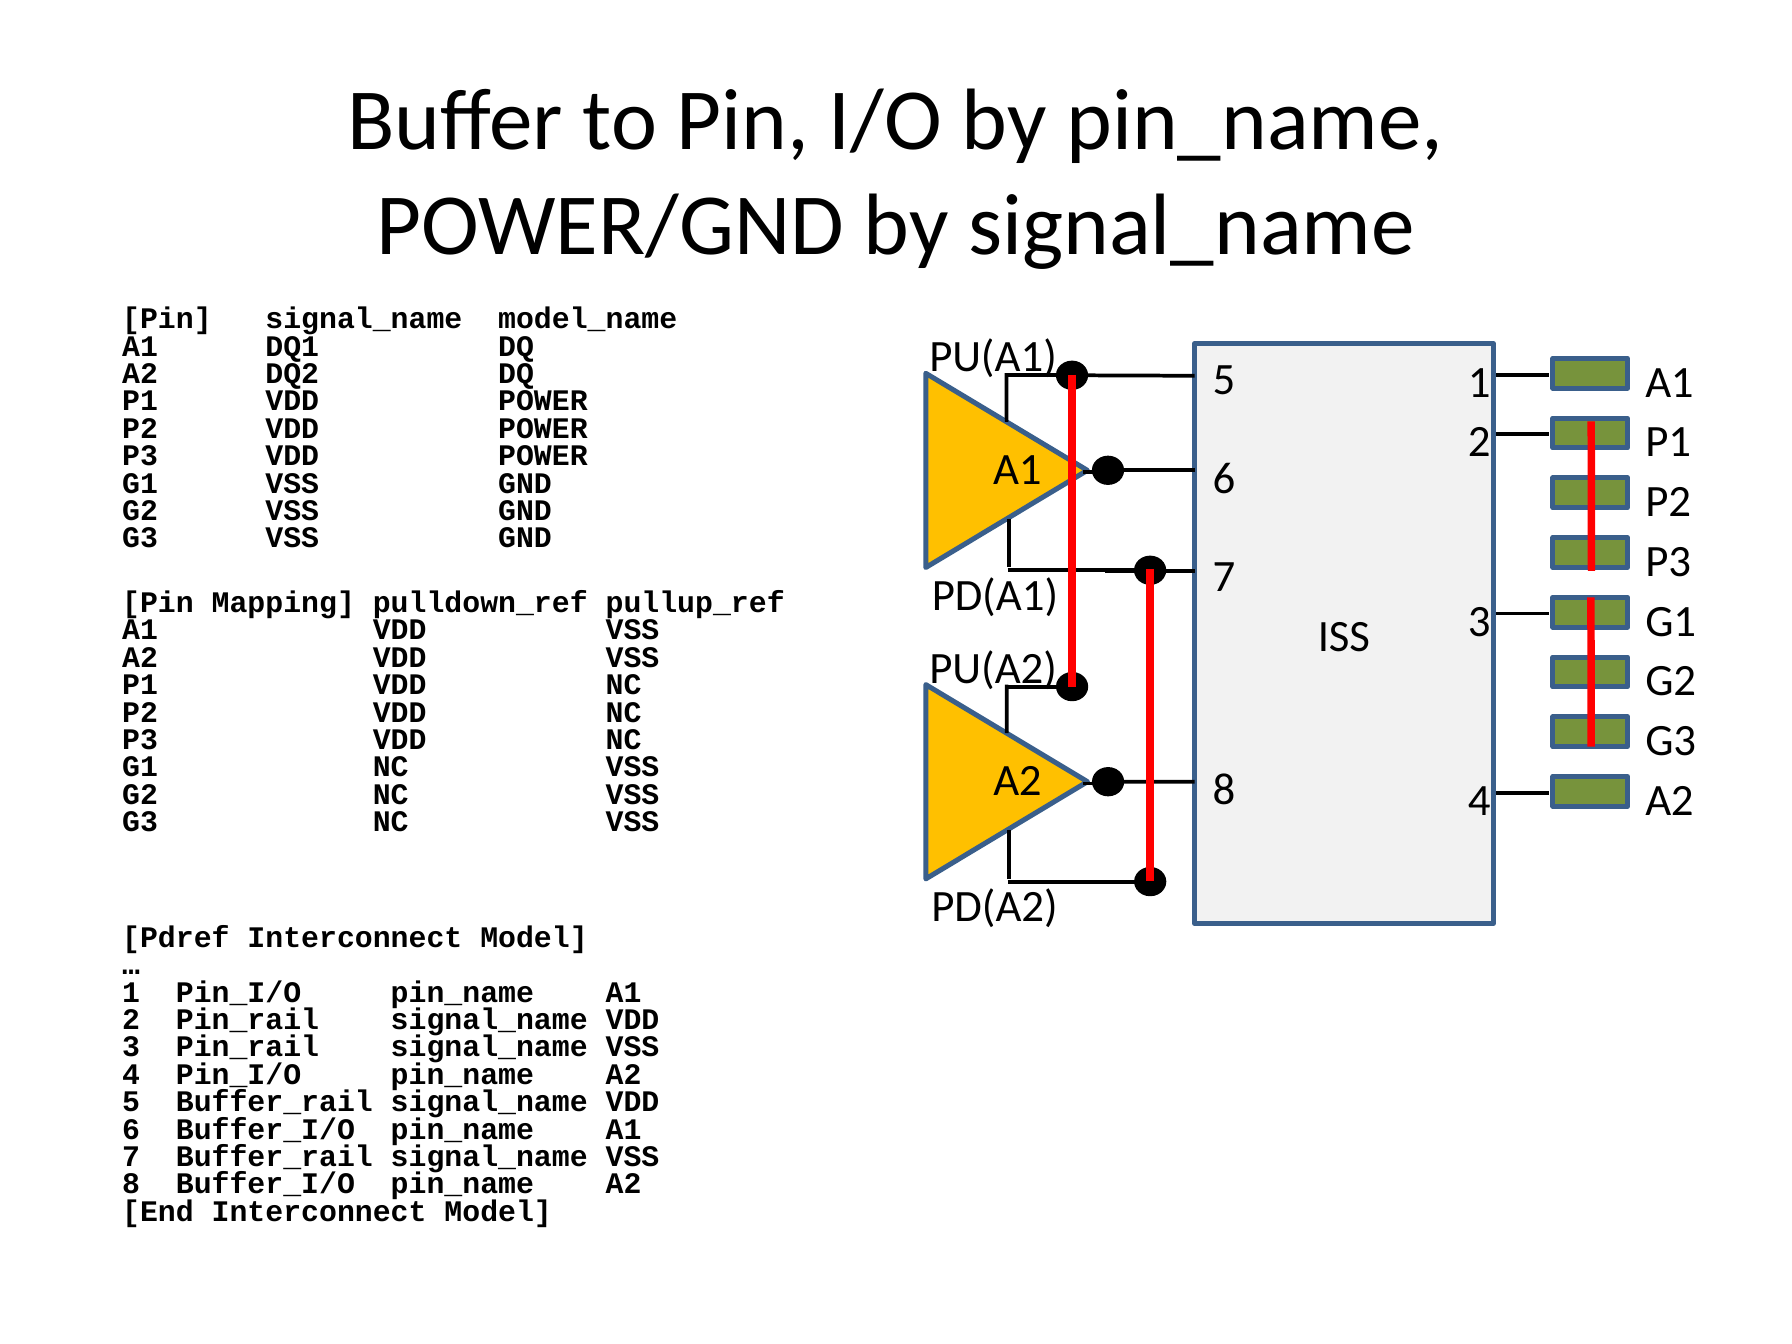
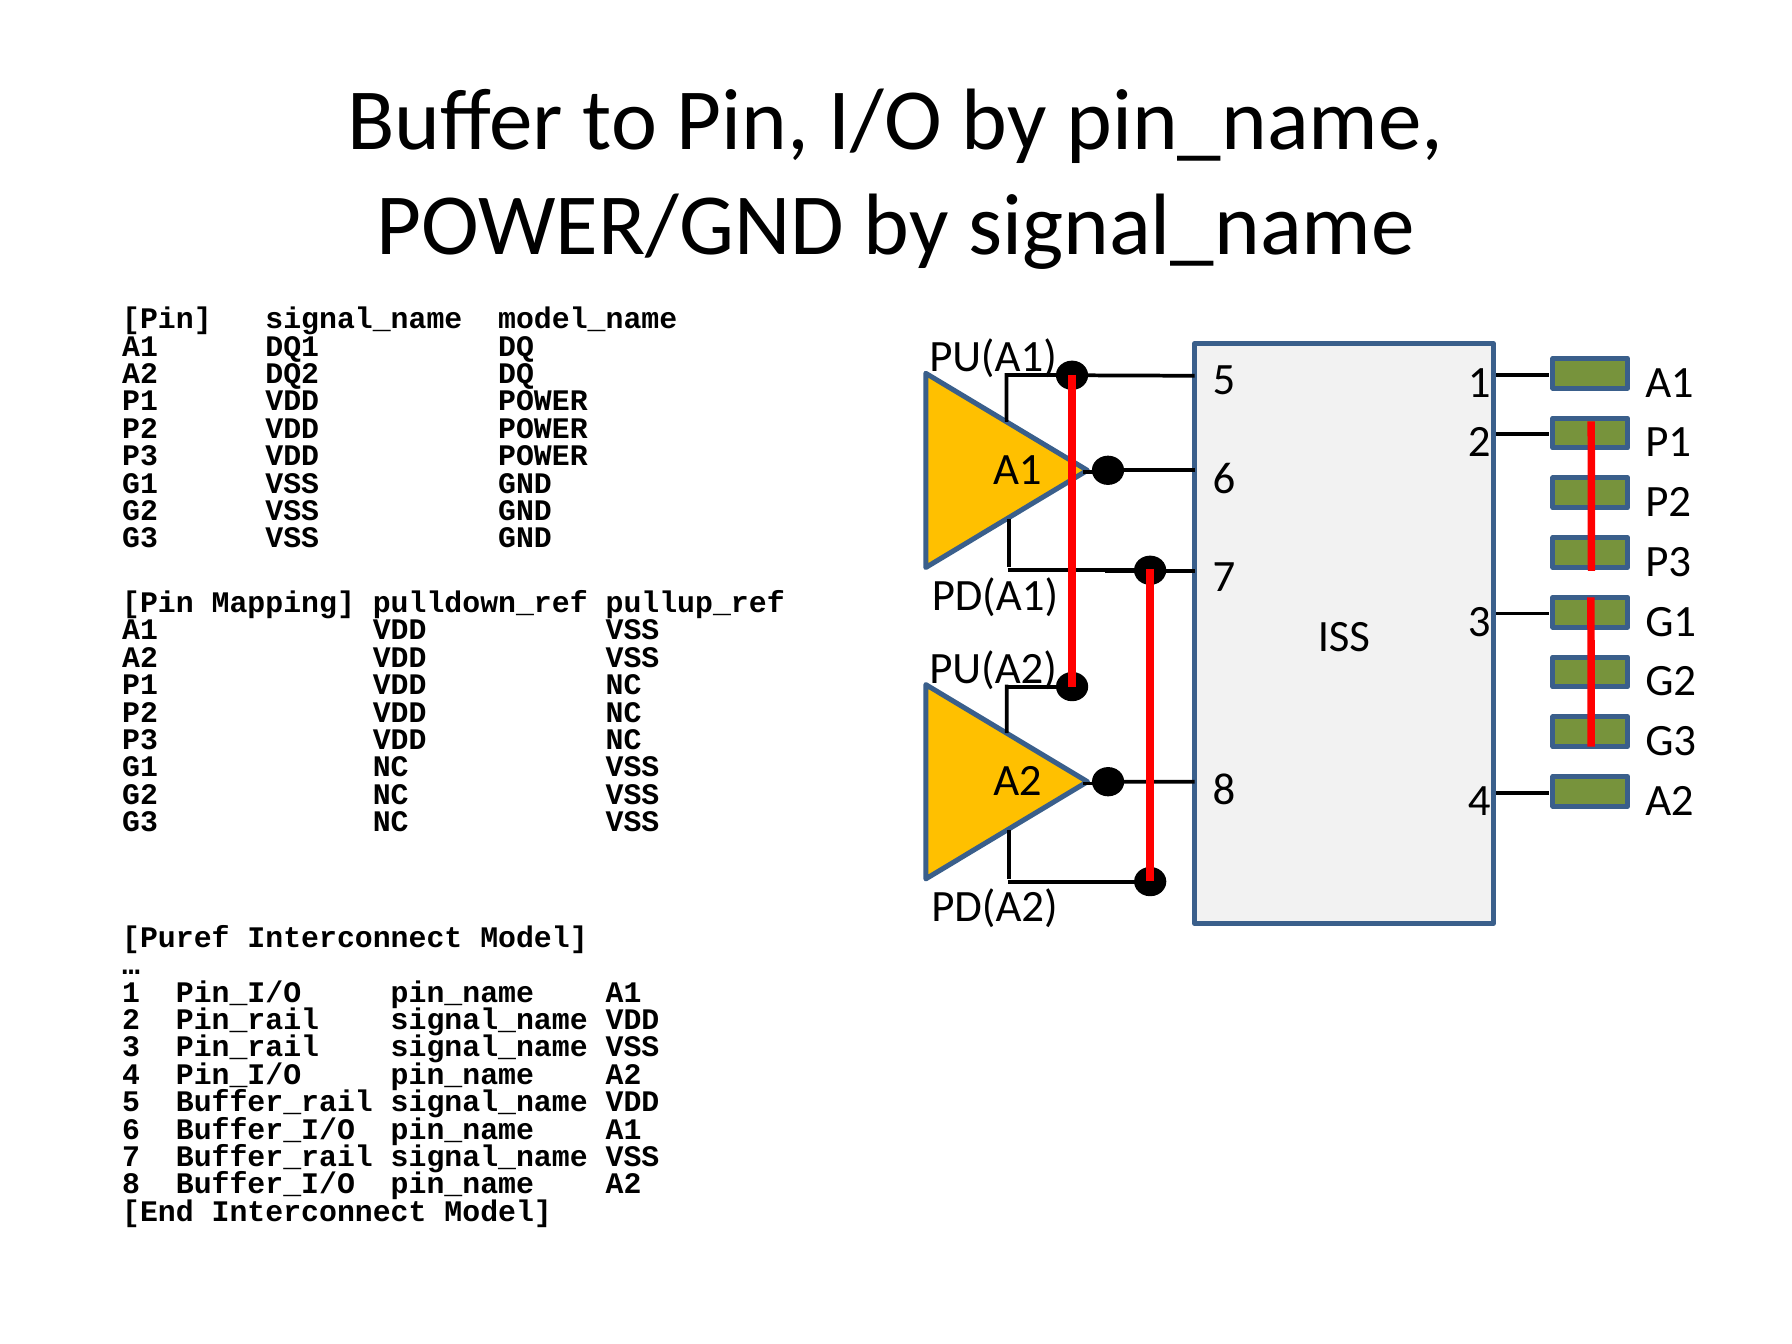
Pdref: Pdref -> Puref
